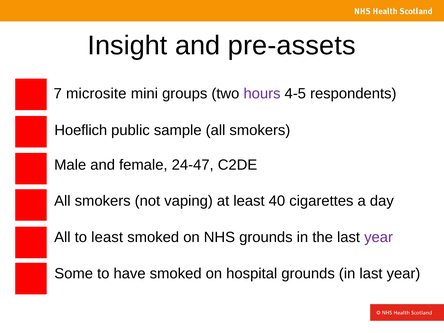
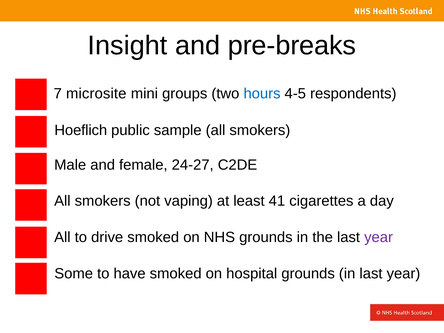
pre-assets: pre-assets -> pre-breaks
hours colour: purple -> blue
24-47: 24-47 -> 24-27
40: 40 -> 41
to least: least -> drive
